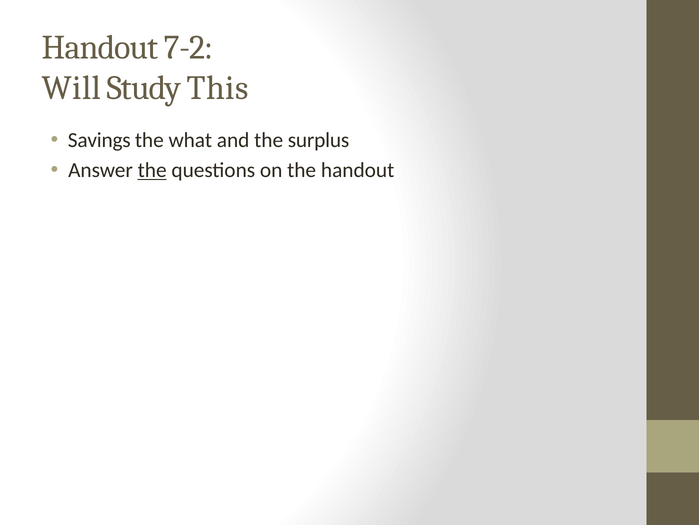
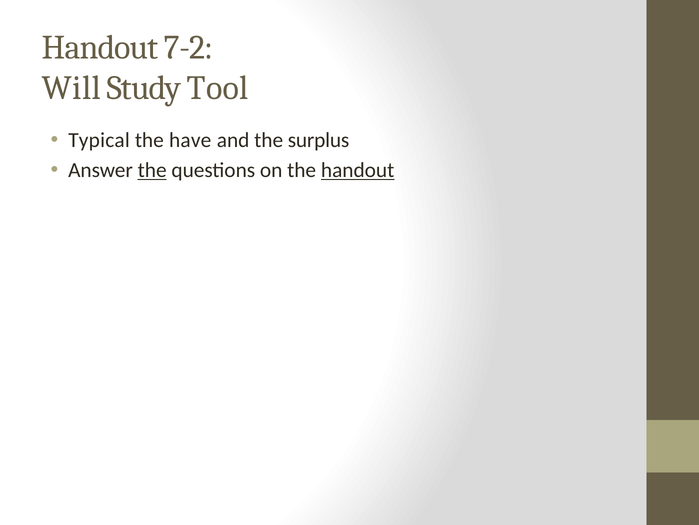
This: This -> Tool
Savings: Savings -> Typical
what: what -> have
handout at (358, 170) underline: none -> present
